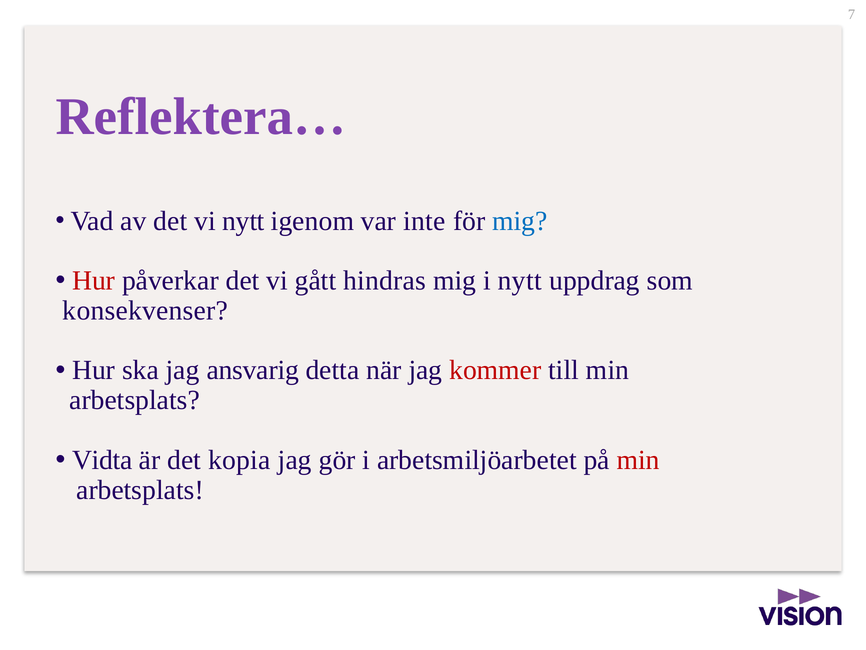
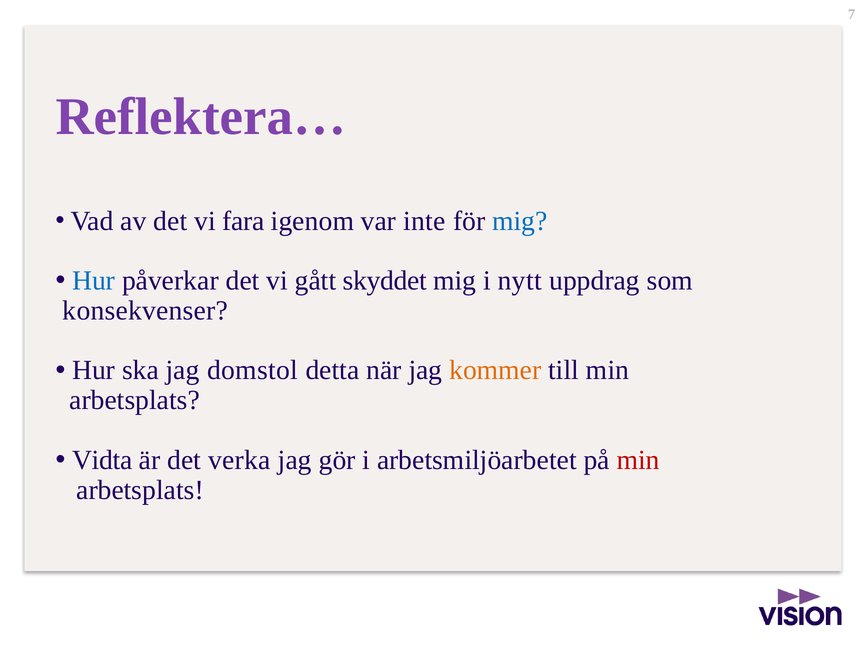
vi nytt: nytt -> fara
Hur at (94, 281) colour: red -> blue
hindras: hindras -> skyddet
ansvarig: ansvarig -> domstol
kommer colour: red -> orange
kopia: kopia -> verka
